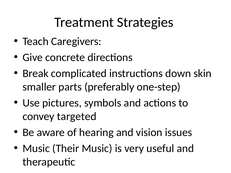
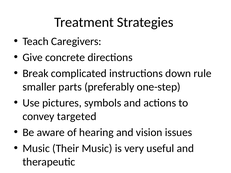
skin: skin -> rule
